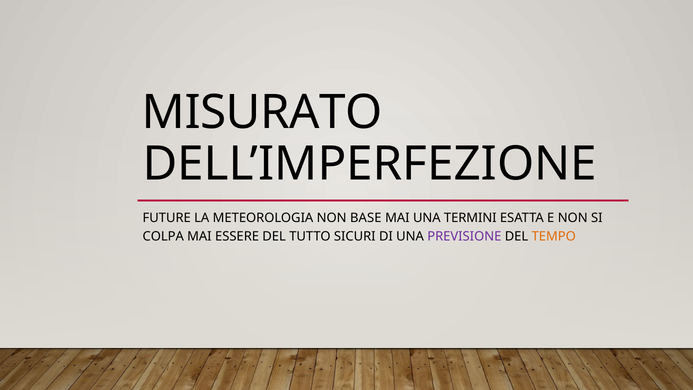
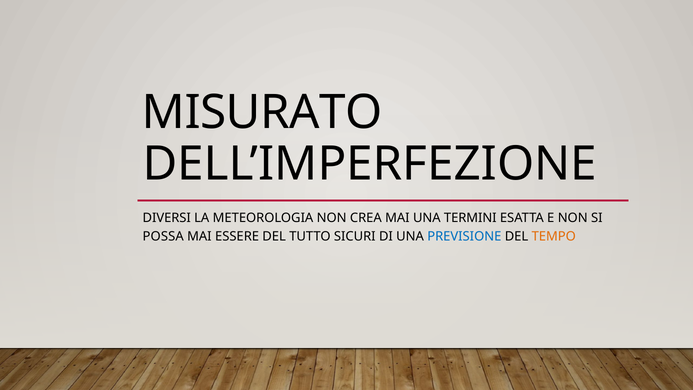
FUTURE: FUTURE -> DIVERSI
BASE: BASE -> CREA
COLPA: COLPA -> POSSA
PREVISIONE colour: purple -> blue
